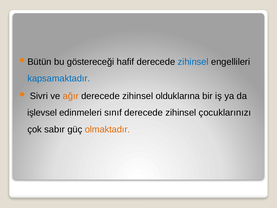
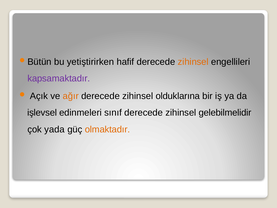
göstereceği: göstereceği -> yetiştirirken
zihinsel at (193, 62) colour: blue -> orange
kapsamaktadır colour: blue -> purple
Sivri: Sivri -> Açık
çocuklarınızı: çocuklarınızı -> gelebilmelidir
sabır: sabır -> yada
